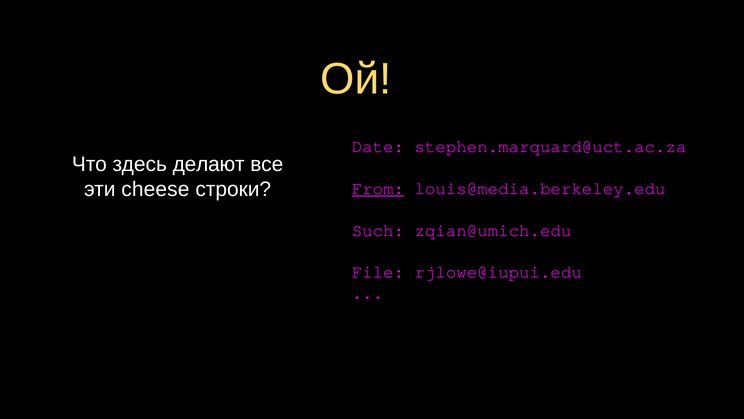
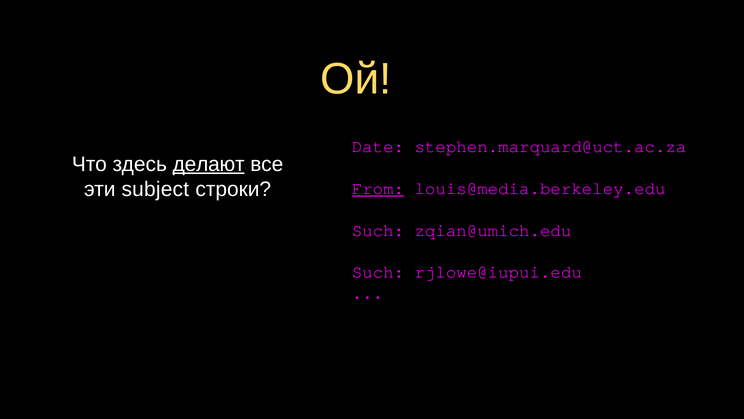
делают underline: none -> present
cheese: cheese -> subject
File at (378, 272): File -> Such
